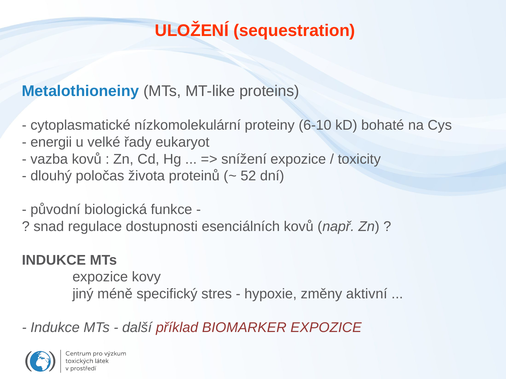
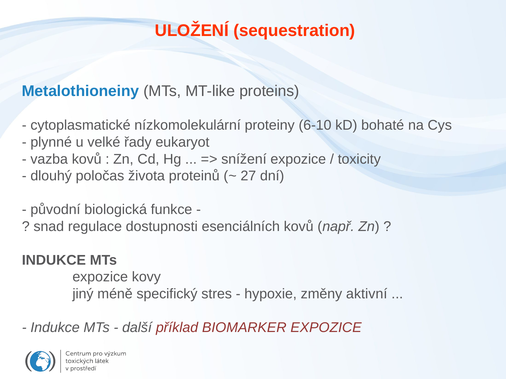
energii: energii -> plynné
52: 52 -> 27
